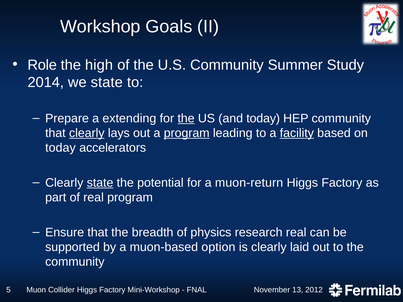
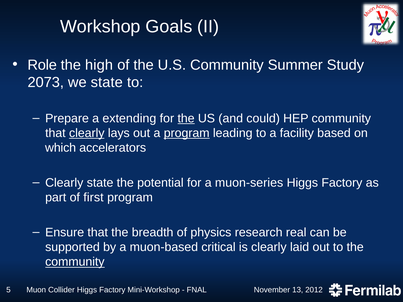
2014: 2014 -> 2073
and today: today -> could
facility underline: present -> none
today at (60, 148): today -> which
state at (100, 183) underline: present -> none
muon-return: muon-return -> muon-series
of real: real -> first
option: option -> critical
community at (75, 262) underline: none -> present
